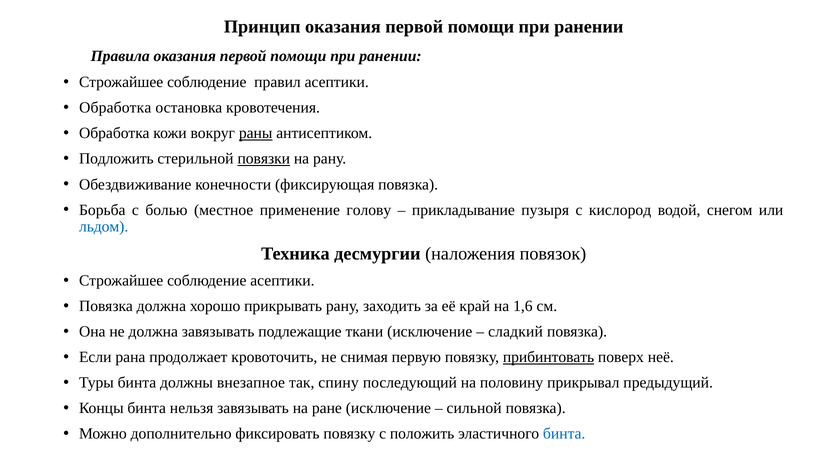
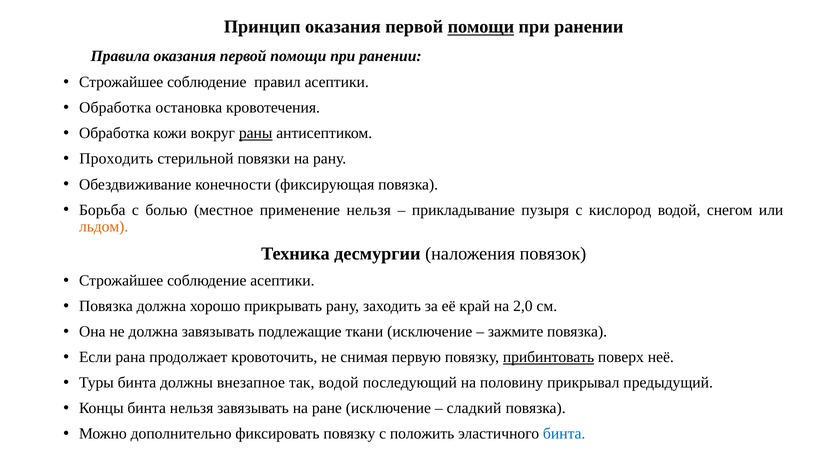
помощи at (481, 27) underline: none -> present
Подложить: Подложить -> Проходить
повязки underline: present -> none
применение голову: голову -> нельзя
льдом colour: blue -> orange
1,6: 1,6 -> 2,0
сладкий: сладкий -> зажмите
так спину: спину -> водой
сильной: сильной -> сладкий
